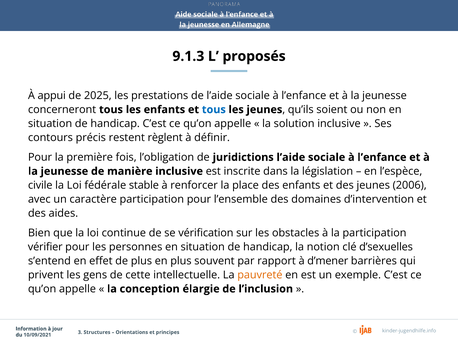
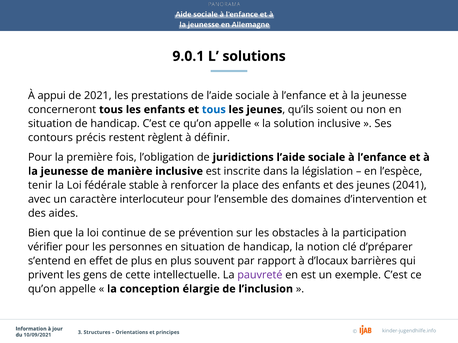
9.1.3: 9.1.3 -> 9.0.1
proposés: proposés -> solutions
2025: 2025 -> 2021
civile: civile -> tenir
2006: 2006 -> 2041
caractère participation: participation -> interlocuteur
vérification: vérification -> prévention
d’sexuelles: d’sexuelles -> d’préparer
d’mener: d’mener -> d’locaux
pauvreté colour: orange -> purple
